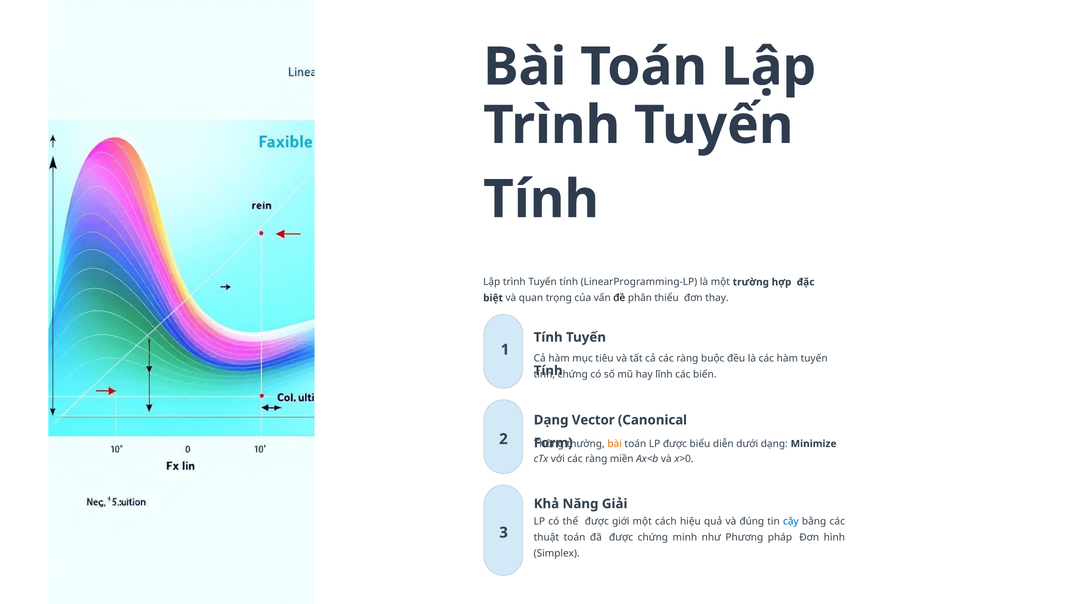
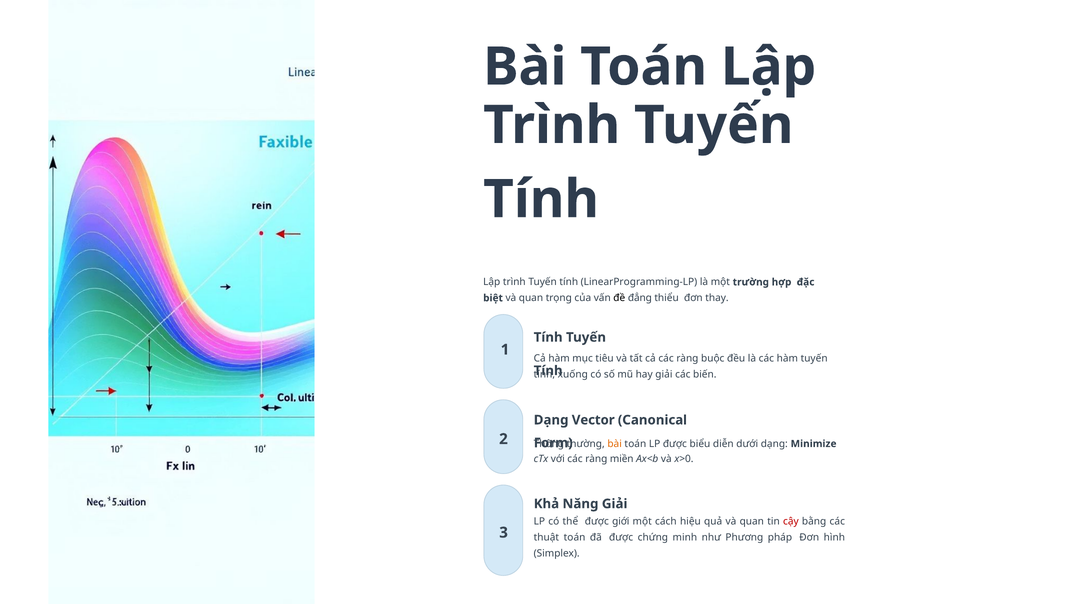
phân: phân -> đẳng
chứng at (573, 374): chứng -> xuống
lĩnh: lĩnh -> giải
quả và đúng: đúng -> quan
cậy colour: blue -> red
